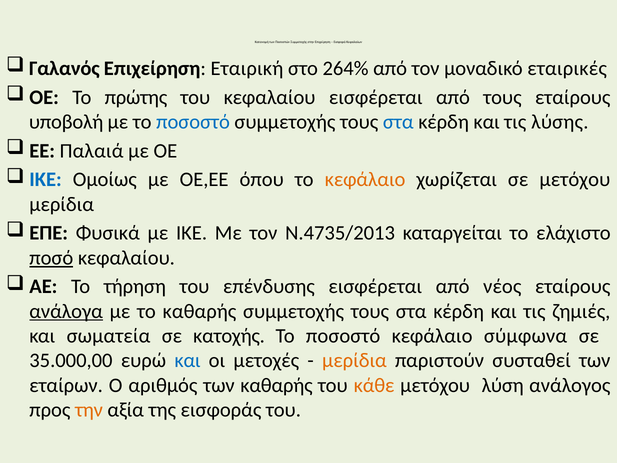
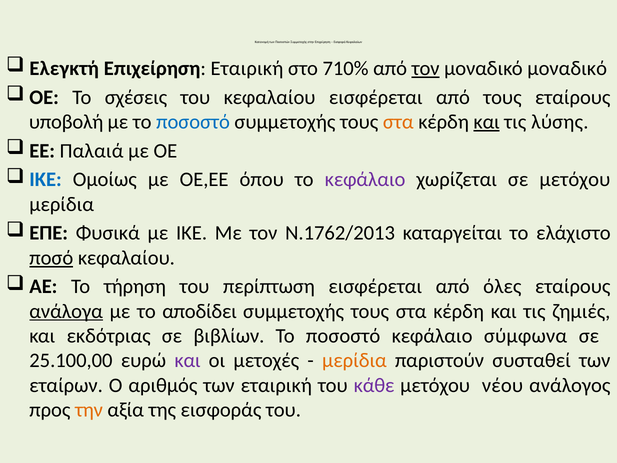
Γαλανός: Γαλανός -> Ελεγκτή
264%: 264% -> 710%
τον at (426, 68) underline: none -> present
μοναδικό εταιρικές: εταιρικές -> μοναδικό
πρώτης: πρώτης -> σχέσεις
στα at (398, 122) colour: blue -> orange
και at (487, 122) underline: none -> present
κεφάλαιο at (365, 180) colour: orange -> purple
Ν.4735/2013: Ν.4735/2013 -> Ν.1762/2013
επένδυσης: επένδυσης -> περίπτωση
νέος: νέος -> όλες
το καθαρής: καθαρής -> αποδίδει
σωματεία: σωματεία -> εκδότριας
κατοχής: κατοχής -> βιβλίων
35.000,00: 35.000,00 -> 25.100,00
και at (187, 360) colour: blue -> purple
των καθαρής: καθαρής -> εταιρική
κάθε colour: orange -> purple
λύση: λύση -> νέου
